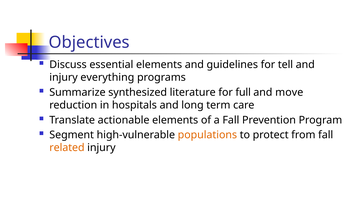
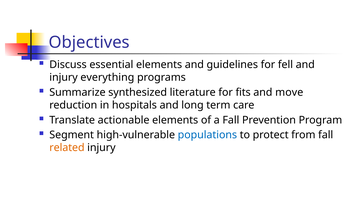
tell: tell -> fell
full: full -> fits
populations colour: orange -> blue
